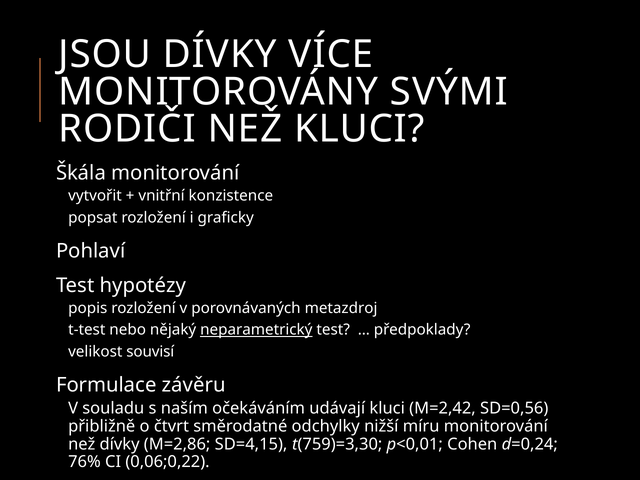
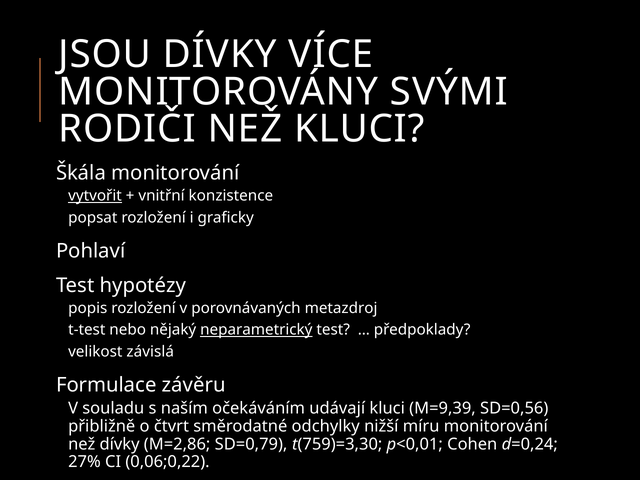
vytvořit underline: none -> present
souvisí: souvisí -> závislá
M=2,42: M=2,42 -> M=9,39
SD=4,15: SD=4,15 -> SD=0,79
76%: 76% -> 27%
